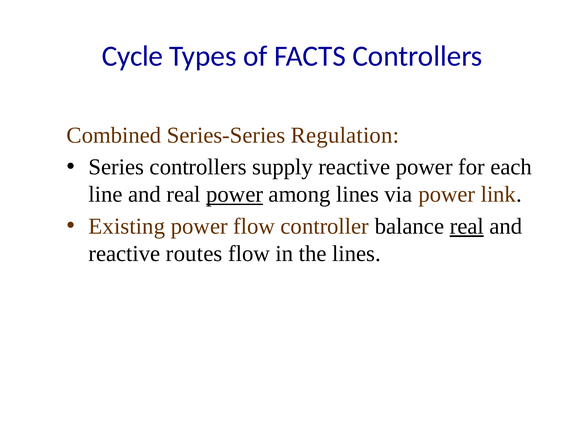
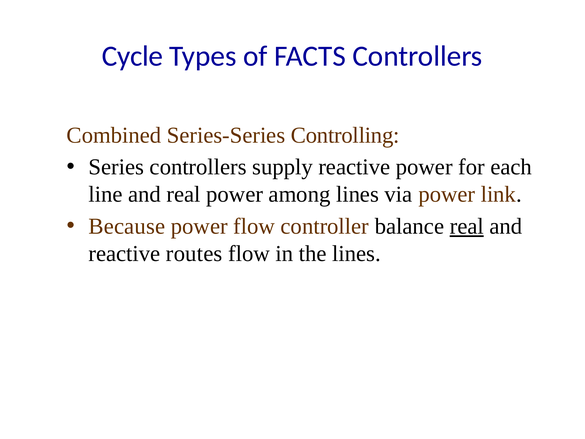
Regulation: Regulation -> Controlling
power at (235, 194) underline: present -> none
Existing: Existing -> Because
